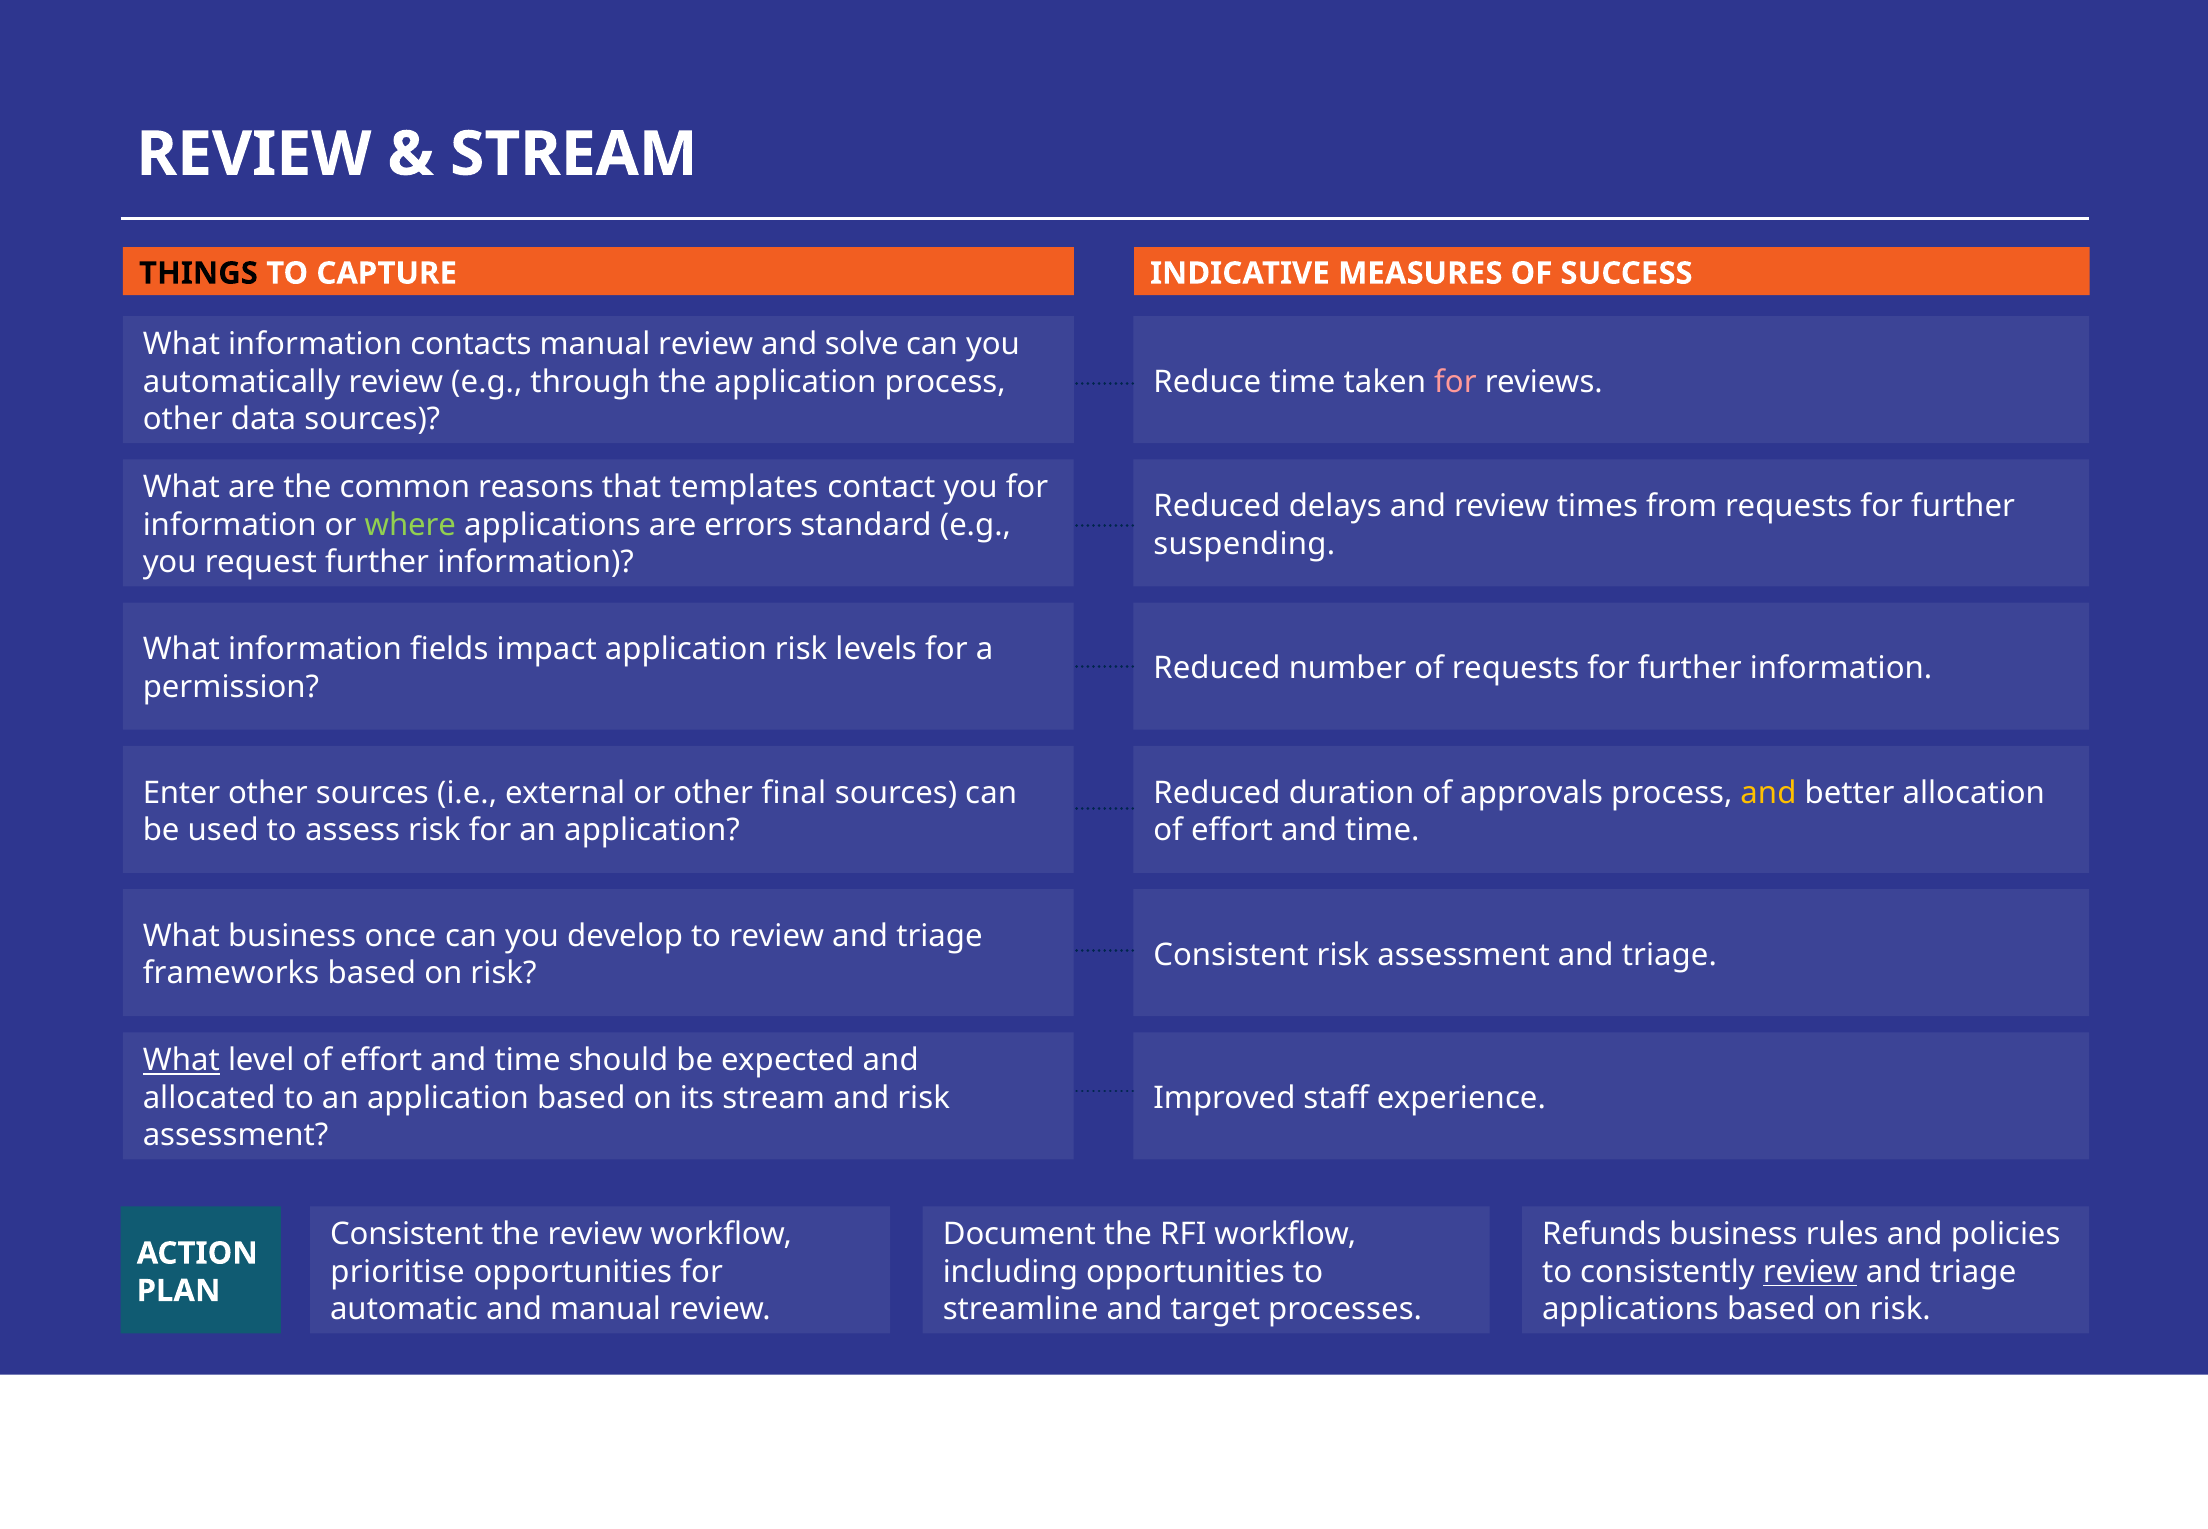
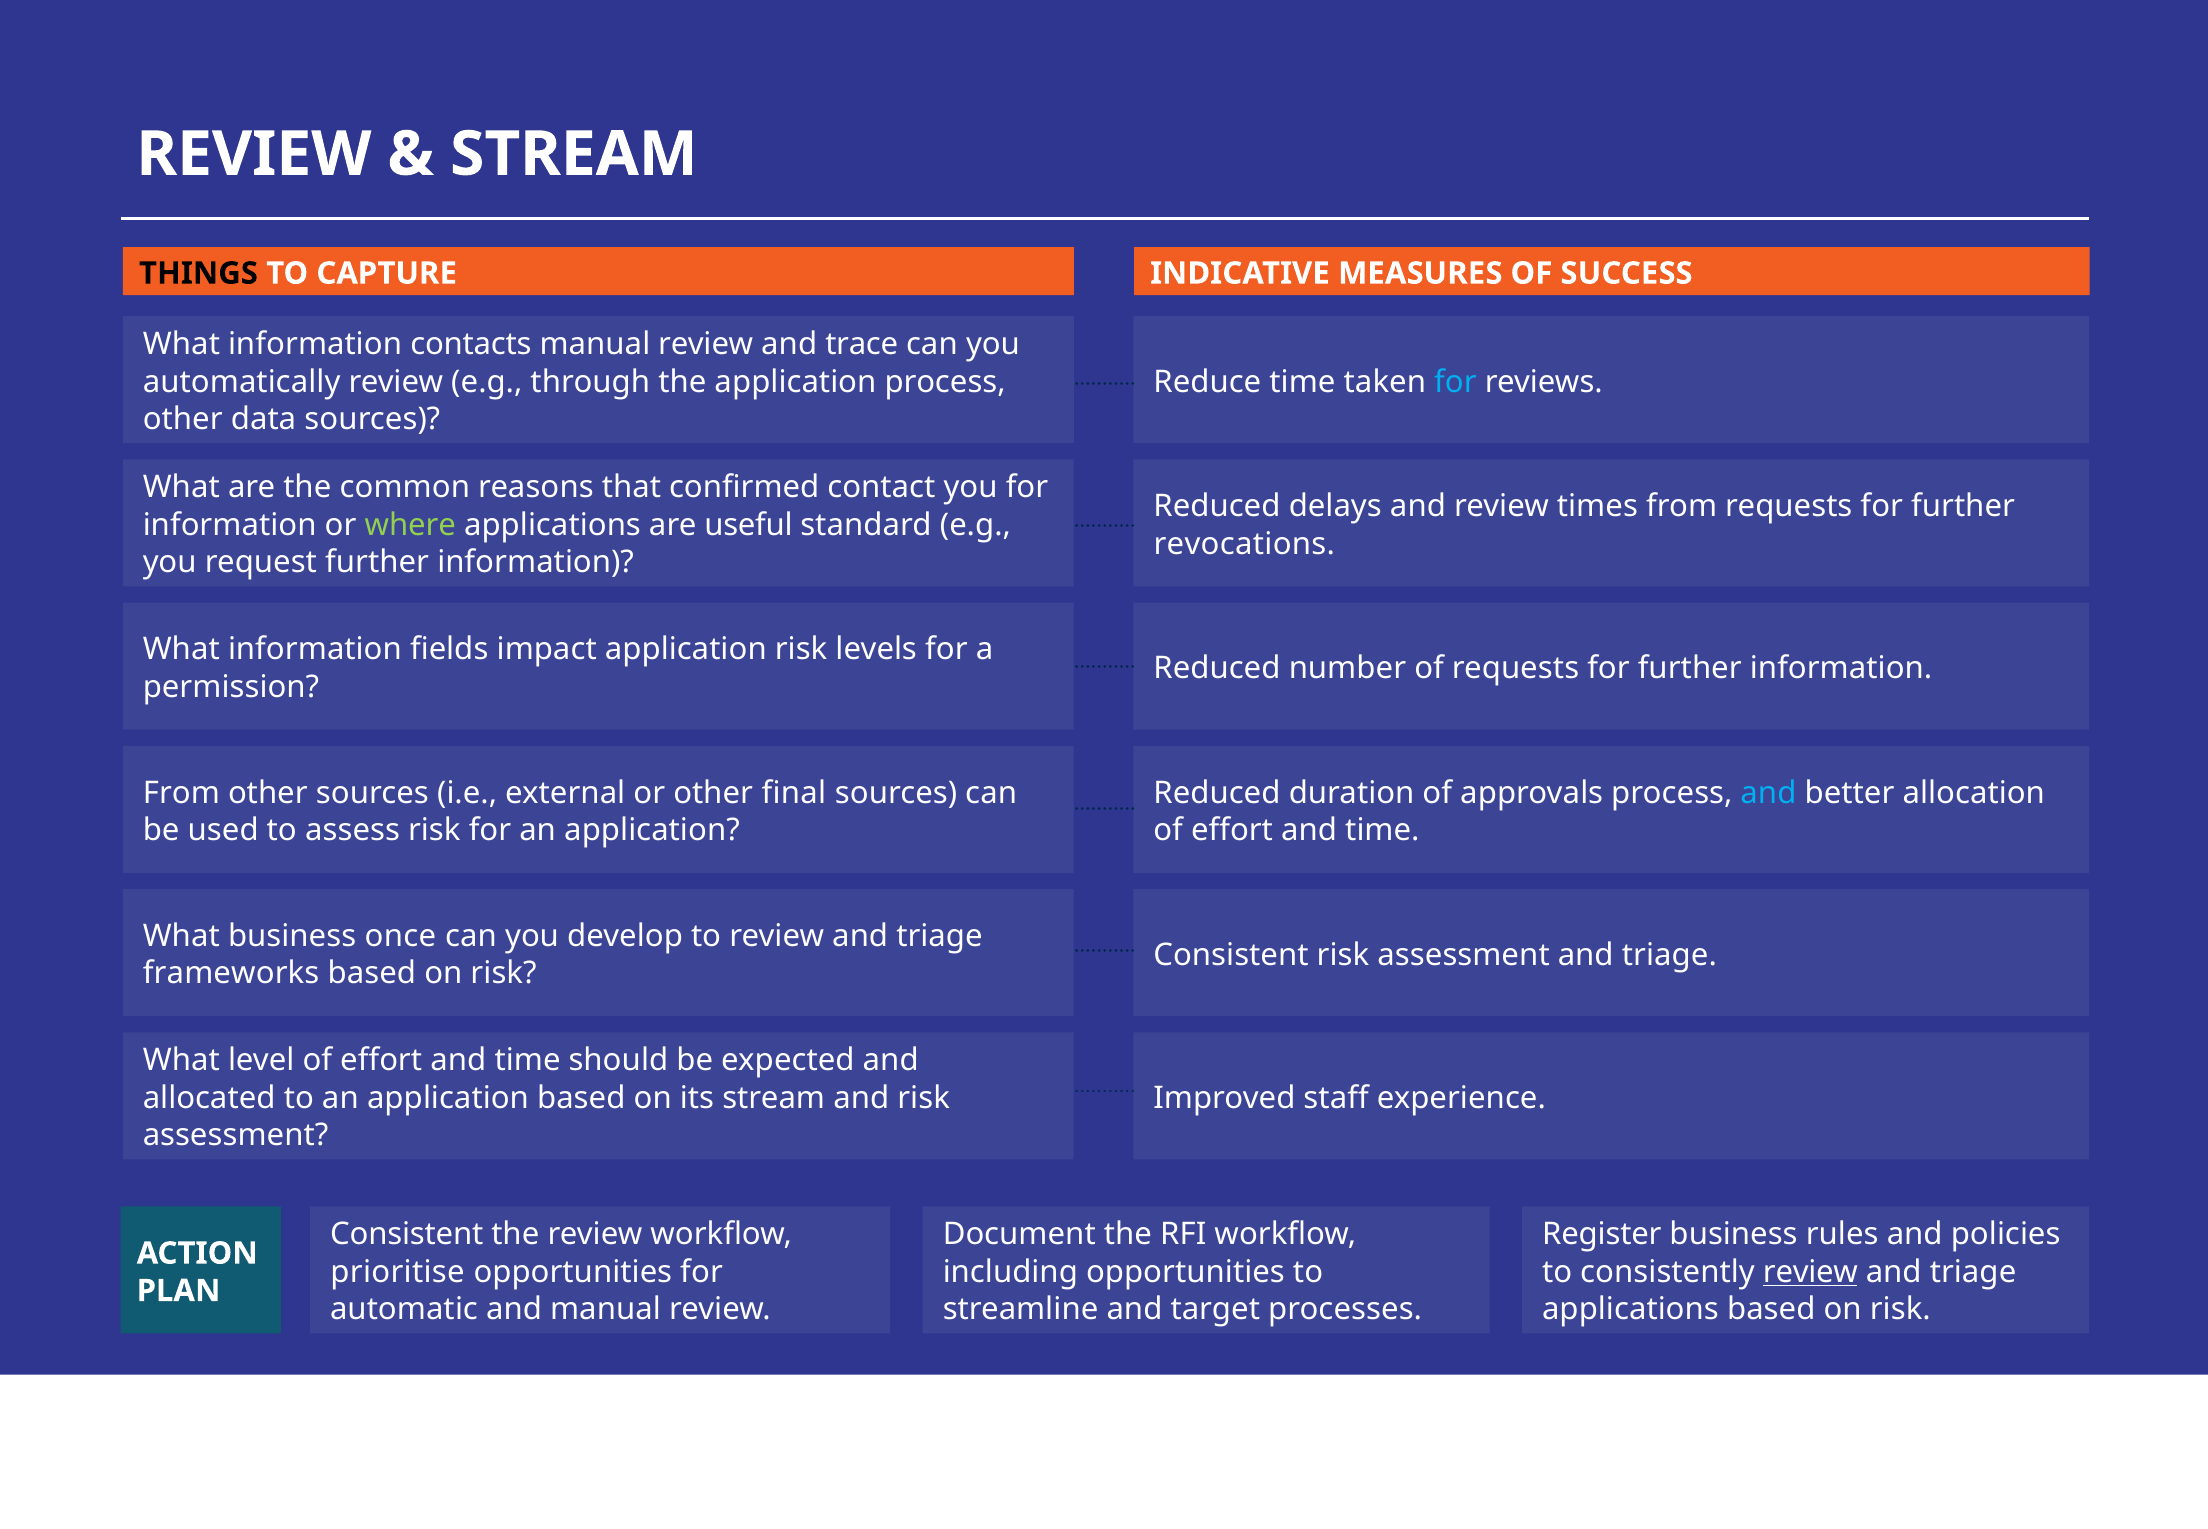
solve: solve -> trace
for at (1455, 382) colour: pink -> light blue
templates: templates -> confirmed
errors: errors -> useful
suspending: suspending -> revocations
Enter at (181, 793): Enter -> From
and at (1768, 793) colour: yellow -> light blue
What at (181, 1060) underline: present -> none
Refunds: Refunds -> Register
